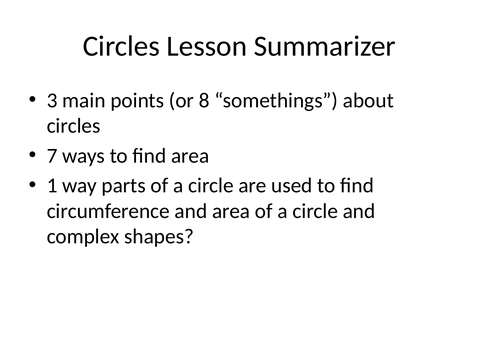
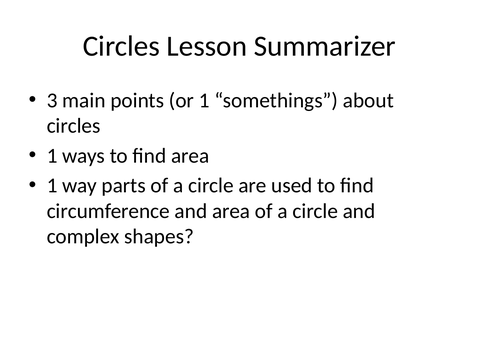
or 8: 8 -> 1
7 at (52, 156): 7 -> 1
